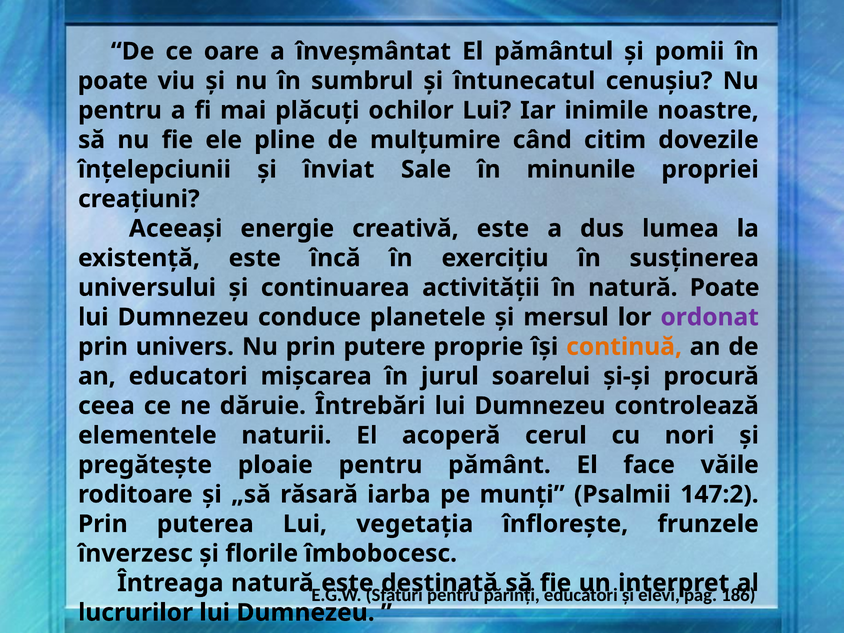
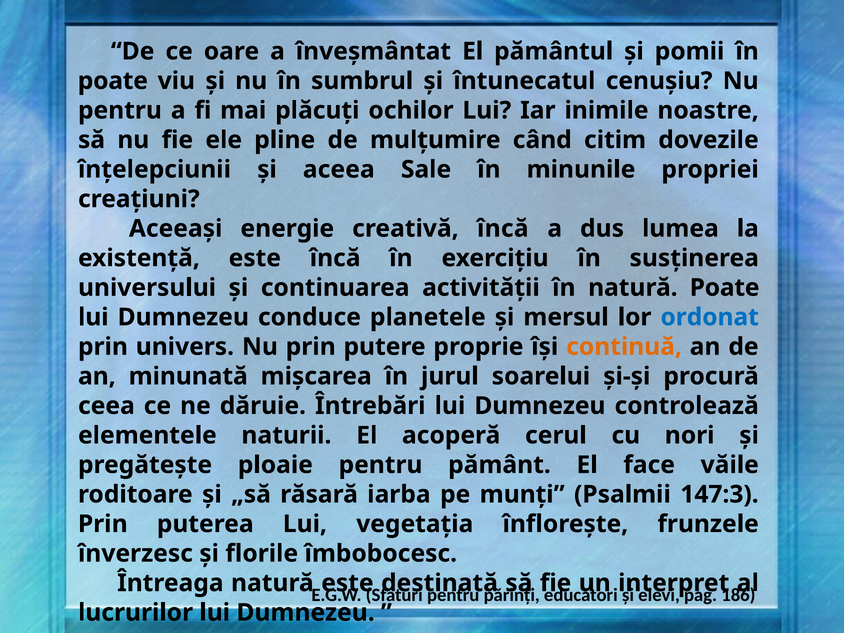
înviat: înviat -> aceea
creativă este: este -> încă
ordonat colour: purple -> blue
an educatori: educatori -> minunată
147:2: 147:2 -> 147:3
